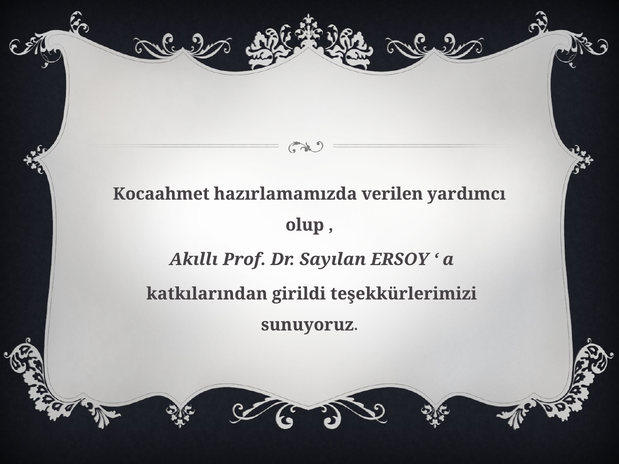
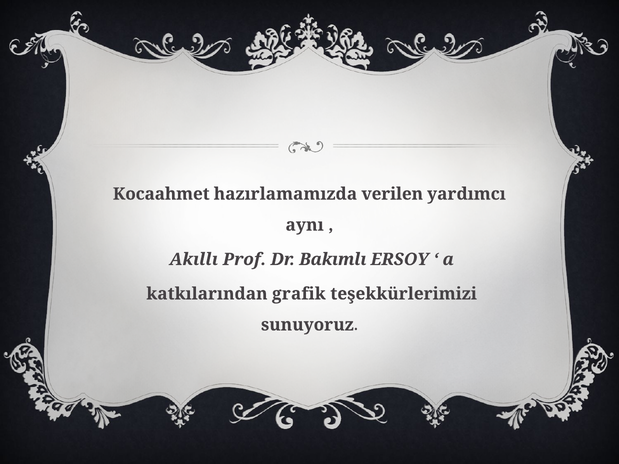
olup: olup -> aynı
Sayılan: Sayılan -> Bakımlı
girildi: girildi -> grafik
